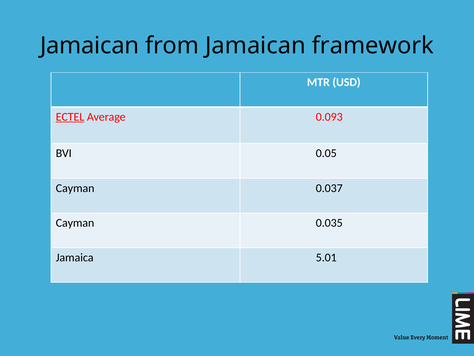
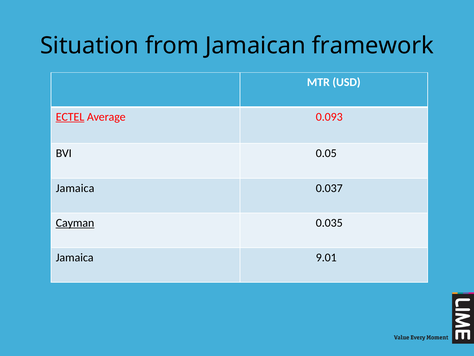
Jamaican at (90, 46): Jamaican -> Situation
Cayman at (75, 188): Cayman -> Jamaica
Cayman at (75, 223) underline: none -> present
5.01: 5.01 -> 9.01
